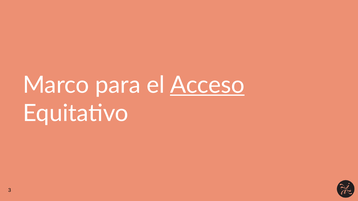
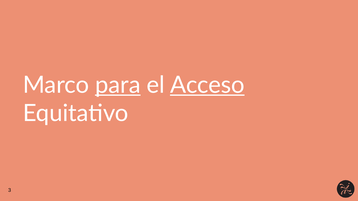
para underline: none -> present
